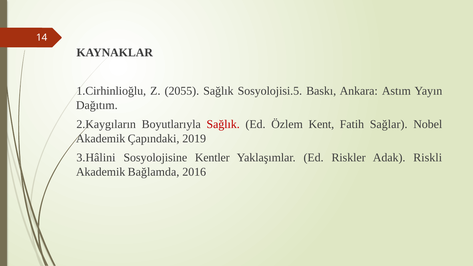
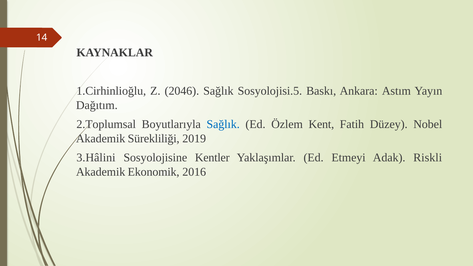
2055: 2055 -> 2046
2.Kaygıların: 2.Kaygıların -> 2.Toplumsal
Sağlık at (223, 124) colour: red -> blue
Sağlar: Sağlar -> Düzey
Çapındaki: Çapındaki -> Sürekliliği
Riskler: Riskler -> Etmeyi
Bağlamda: Bağlamda -> Ekonomik
